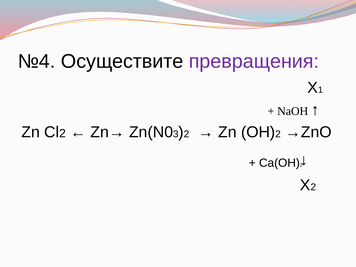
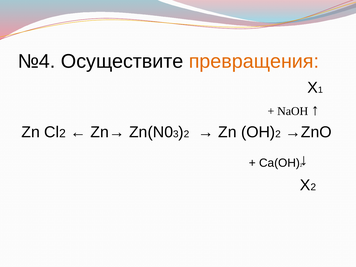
превращения colour: purple -> orange
